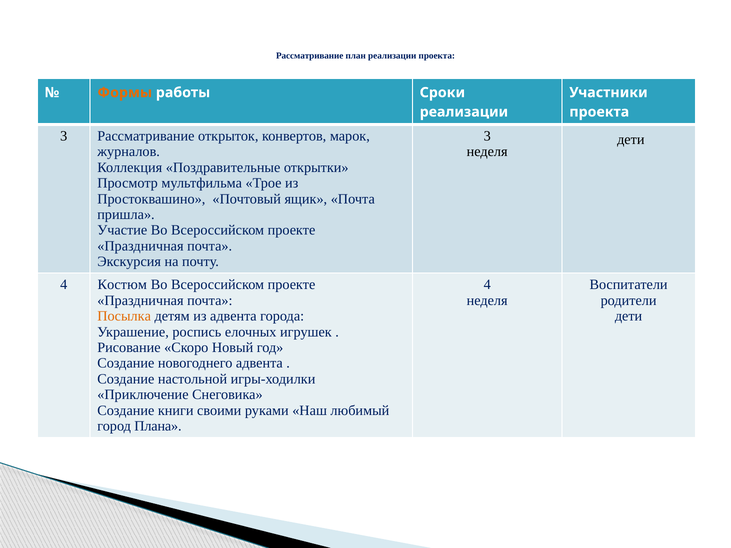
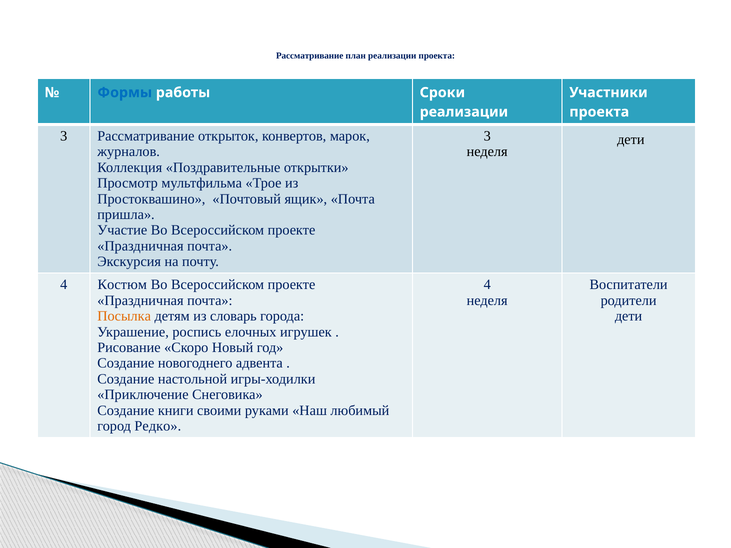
Формы colour: orange -> blue
из адвента: адвента -> словарь
Плана: Плана -> Редко
